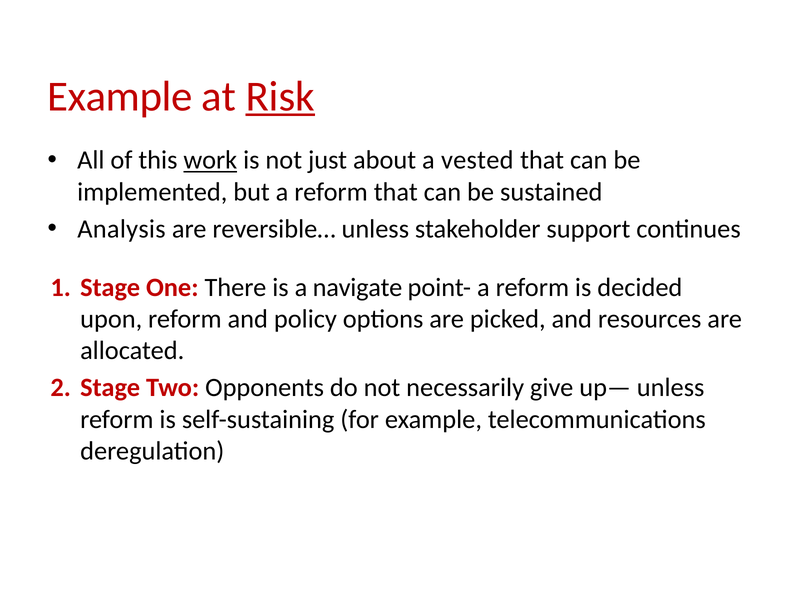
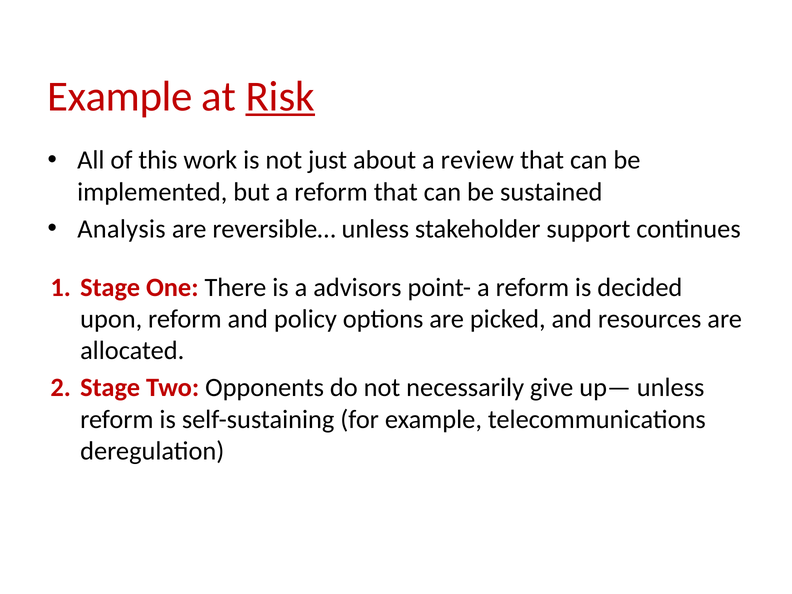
work underline: present -> none
vested: vested -> review
navigate: navigate -> advisors
